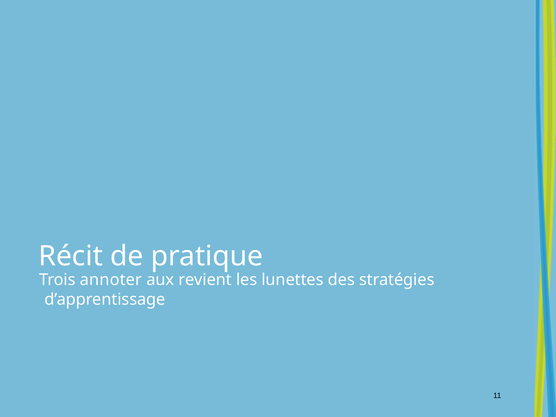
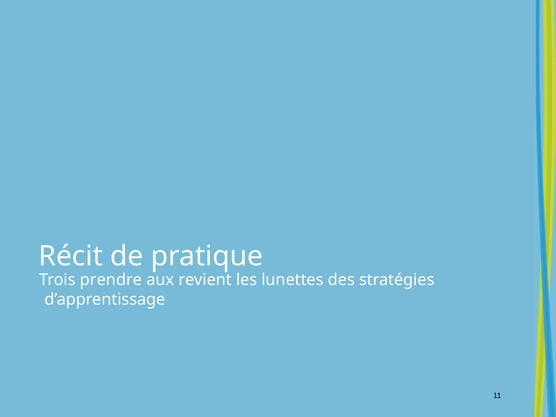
annoter: annoter -> prendre
